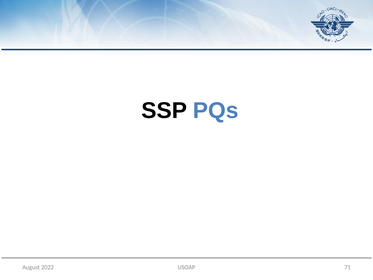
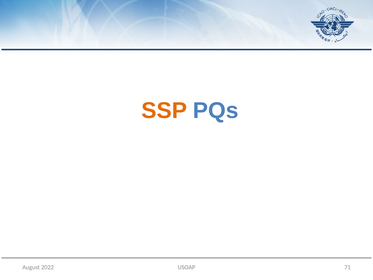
SSP colour: black -> orange
